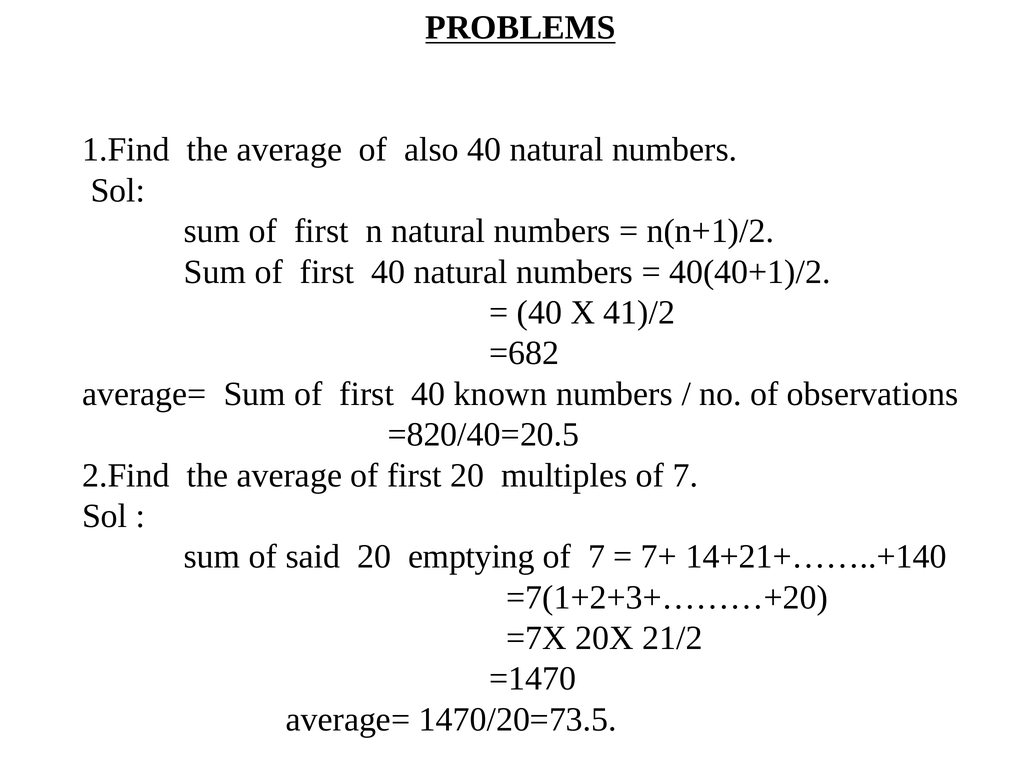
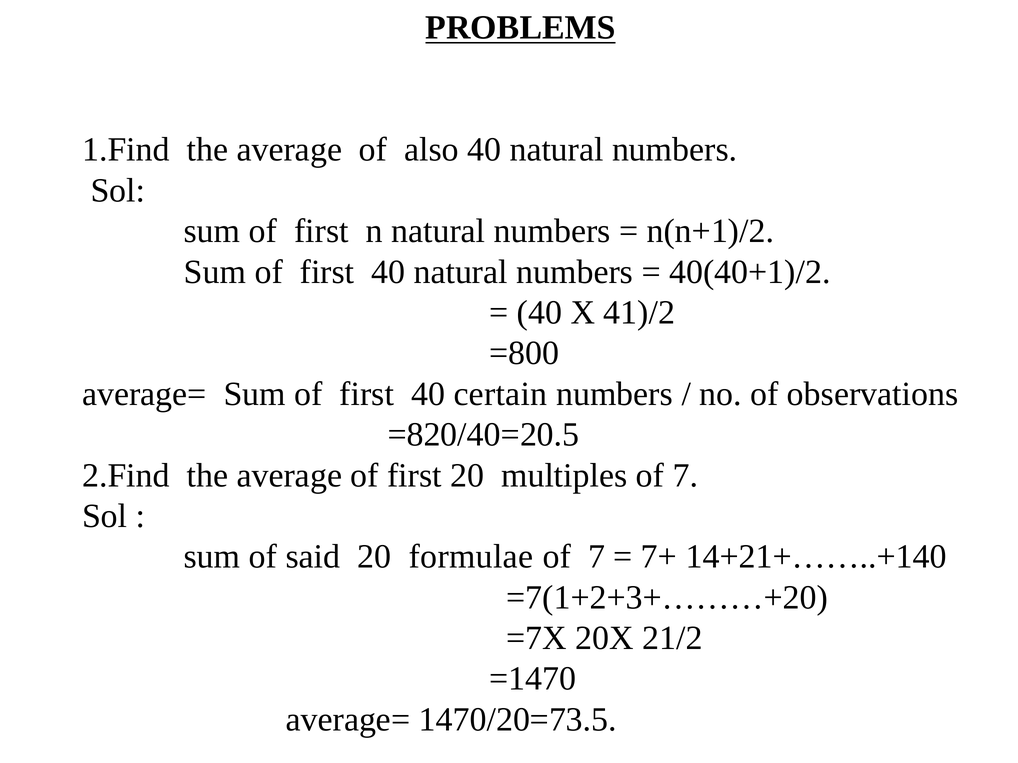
=682: =682 -> =800
known: known -> certain
emptying: emptying -> formulae
